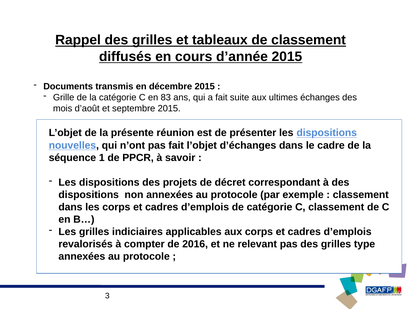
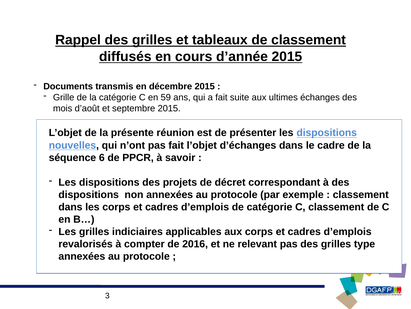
83: 83 -> 59
1: 1 -> 6
